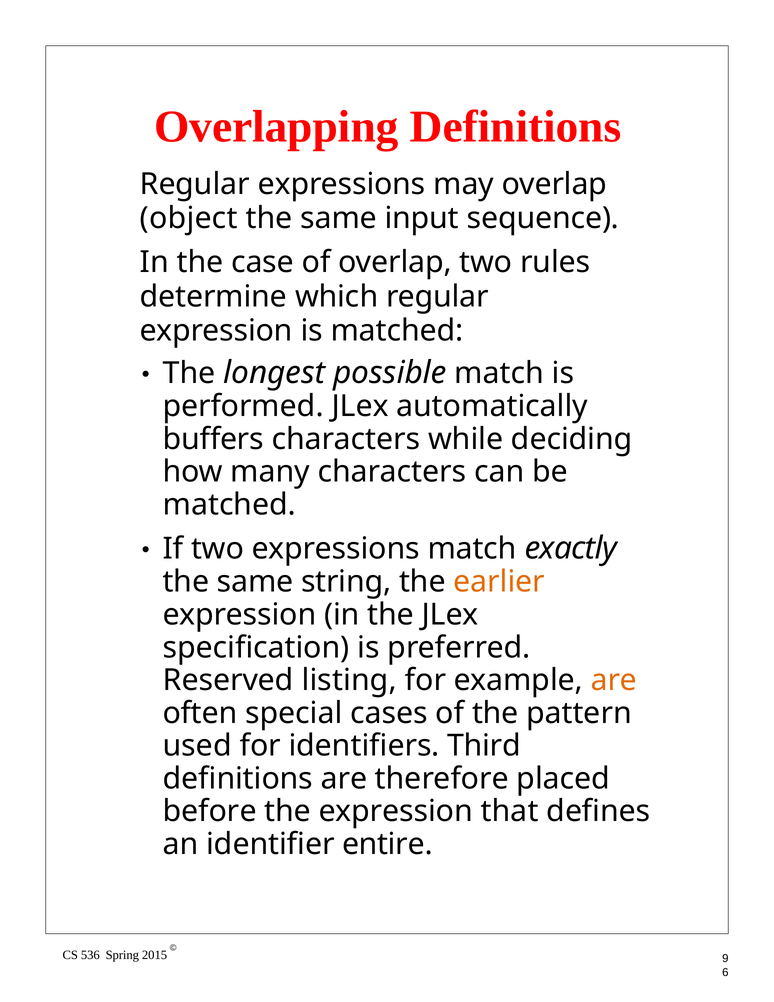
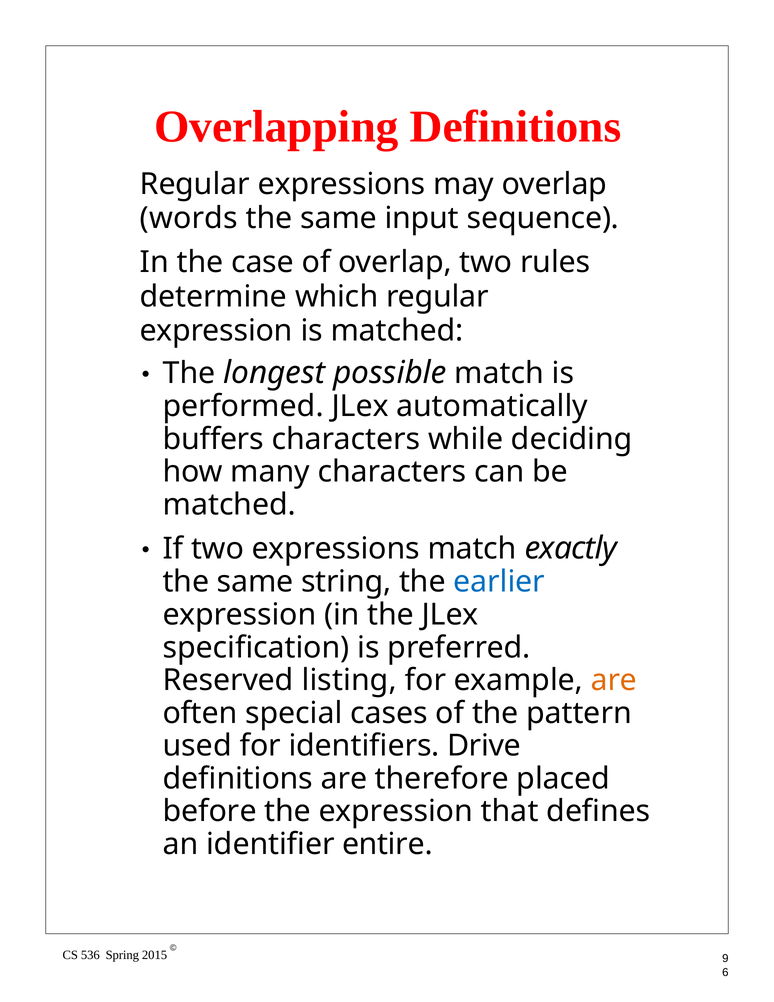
object: object -> words
earlier colour: orange -> blue
Third: Third -> Drive
